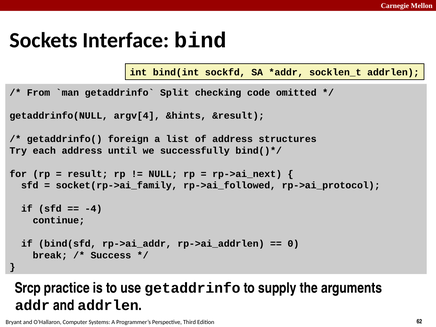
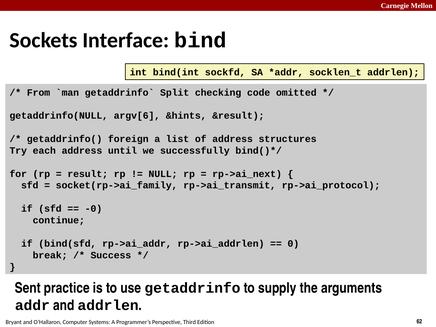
argv[4: argv[4 -> argv[6
rp->ai_followed: rp->ai_followed -> rp->ai_transmit
-4: -4 -> -0
Srcp: Srcp -> Sent
